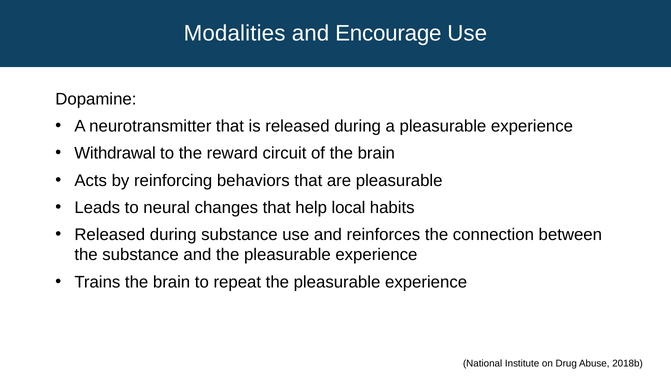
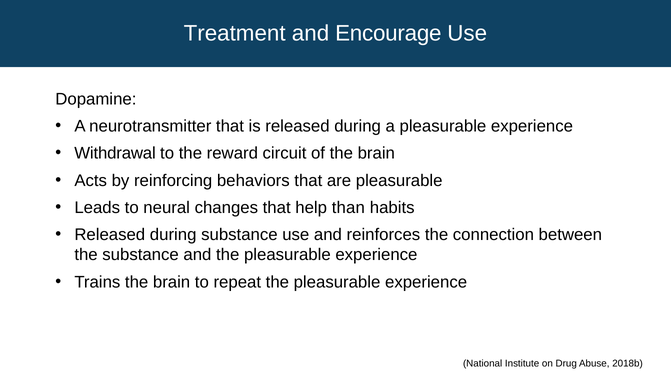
Modalities: Modalities -> Treatment
local: local -> than
